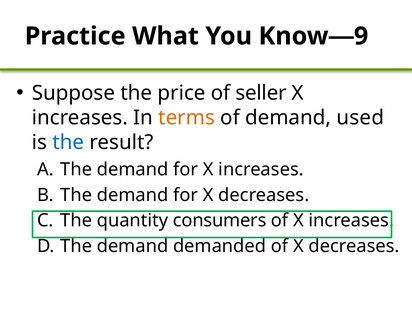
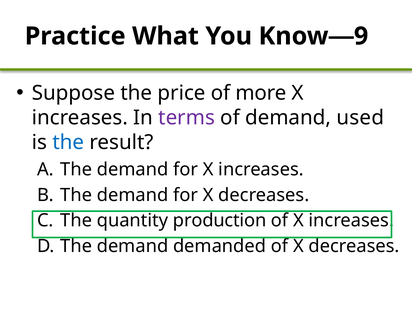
seller: seller -> more
terms colour: orange -> purple
consumers: consumers -> production
